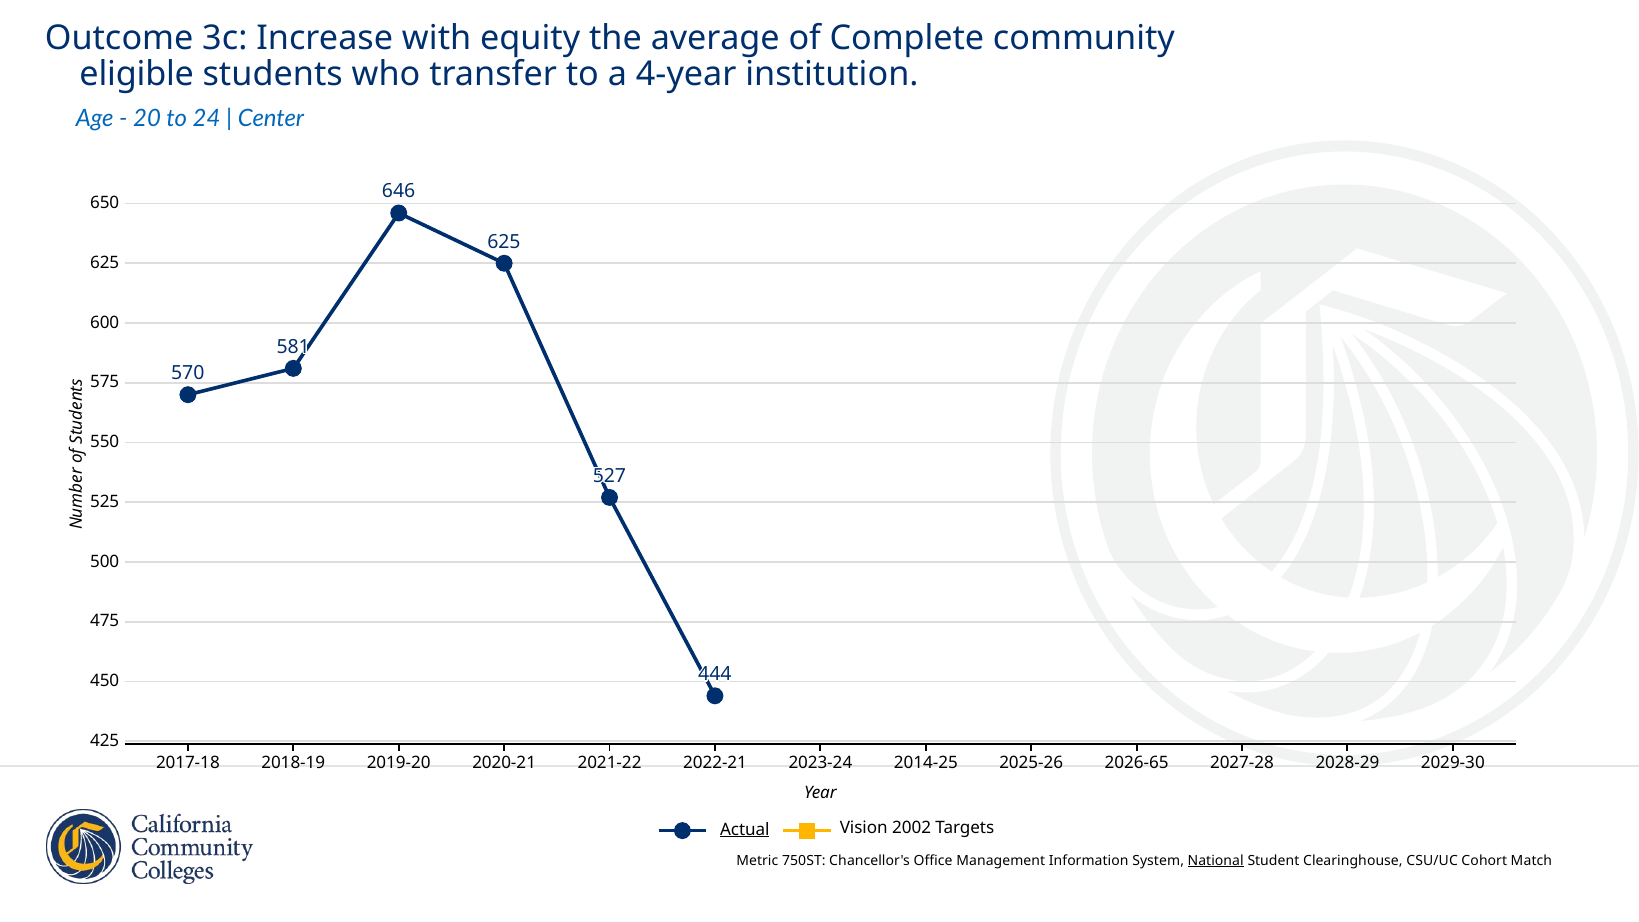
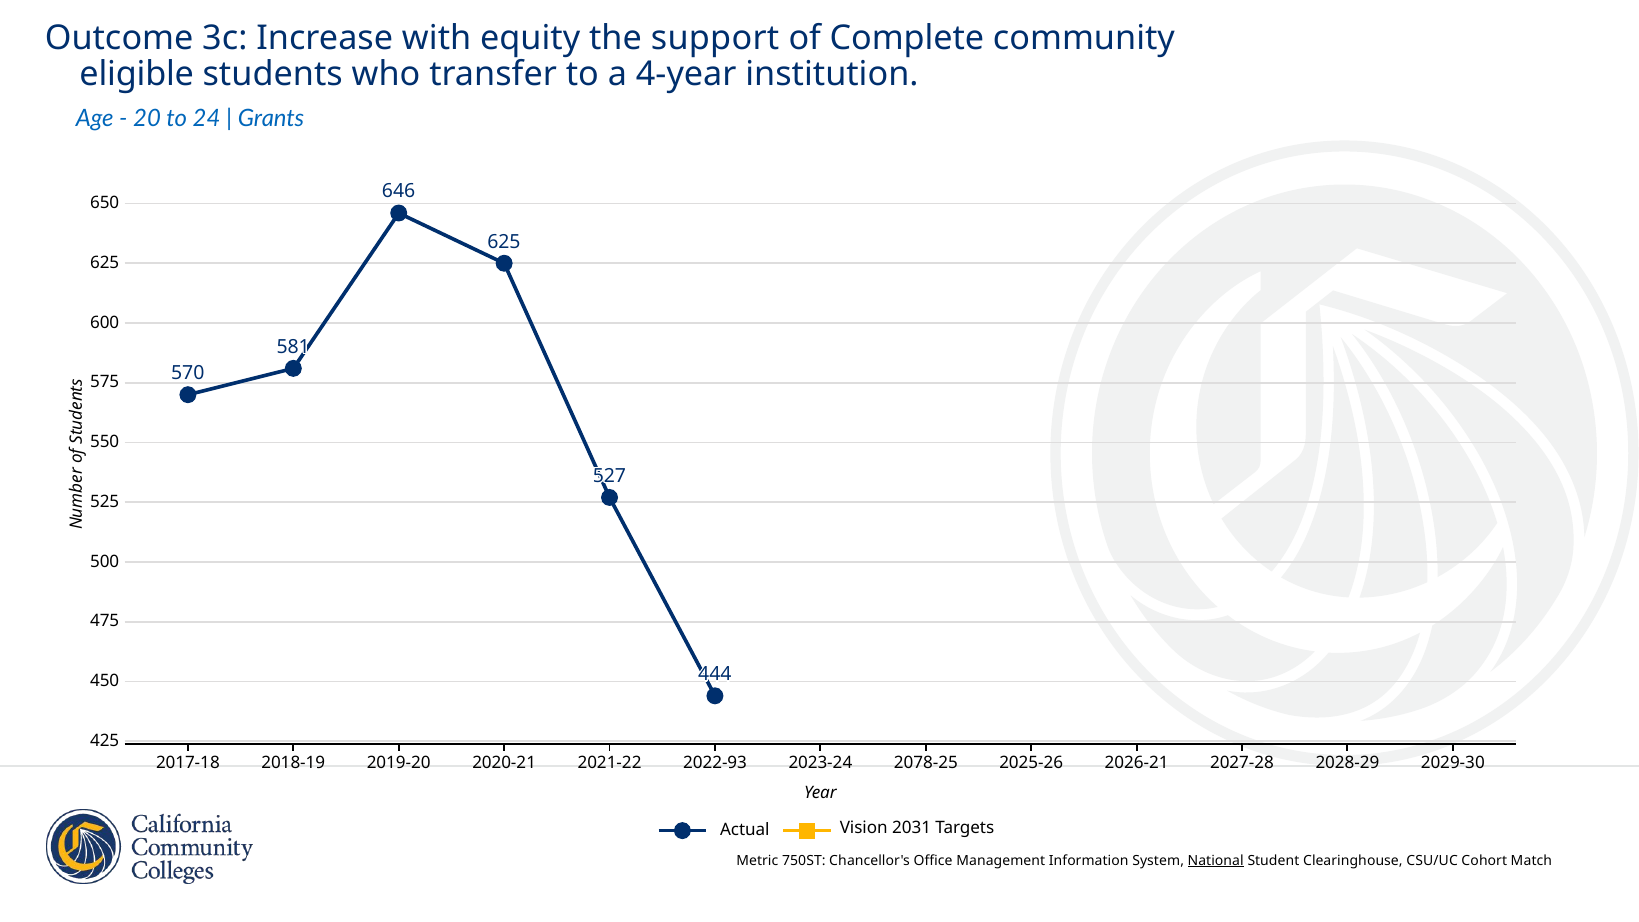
average: average -> support
Center: Center -> Grants
2022-21: 2022-21 -> 2022-93
2014-25: 2014-25 -> 2078-25
2026-65: 2026-65 -> 2026-21
Actual underline: present -> none
2002: 2002 -> 2031
